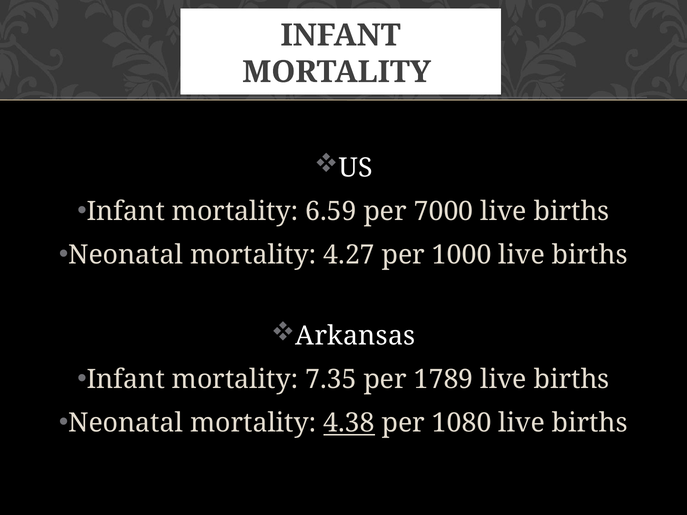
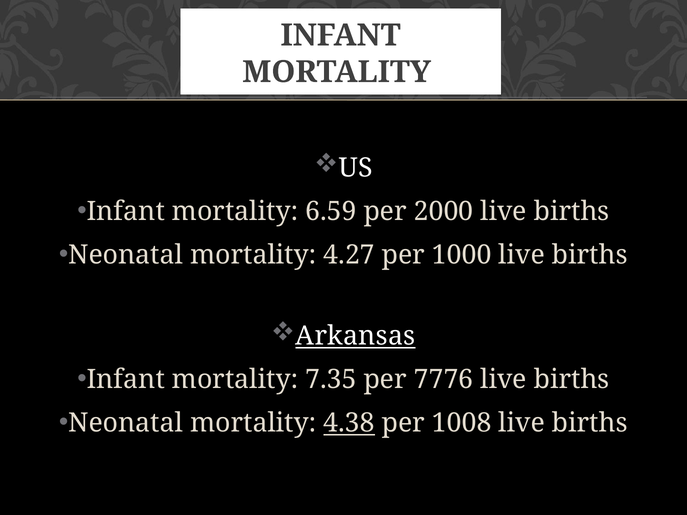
7000: 7000 -> 2000
Arkansas underline: none -> present
1789: 1789 -> 7776
1080: 1080 -> 1008
